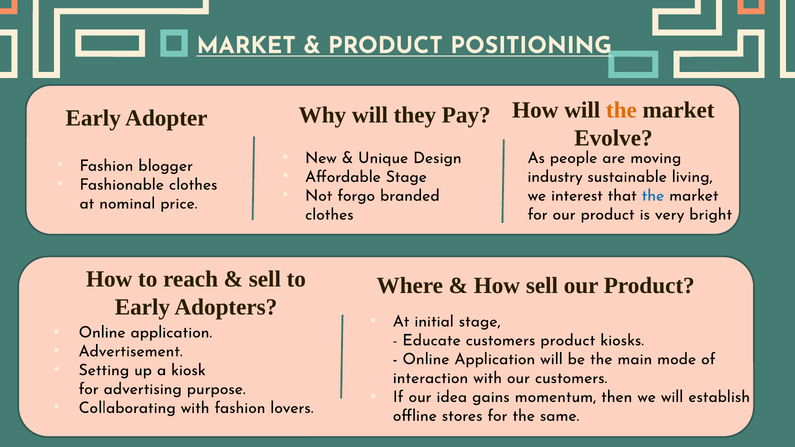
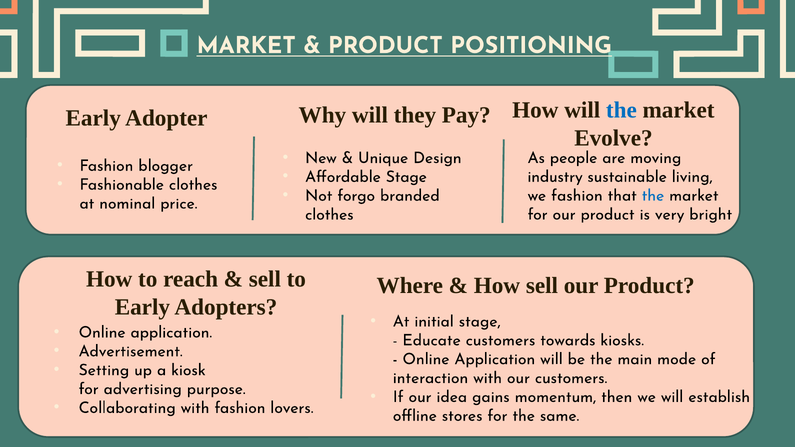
the at (621, 110) colour: orange -> blue
we interest: interest -> fashion
customers product: product -> towards
